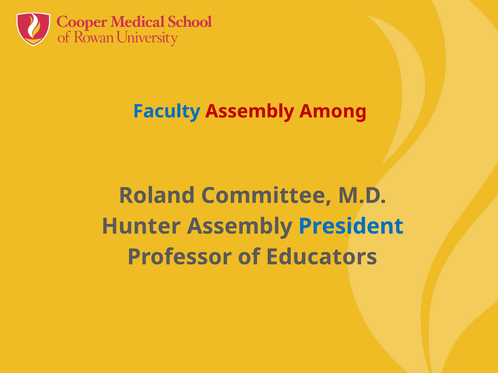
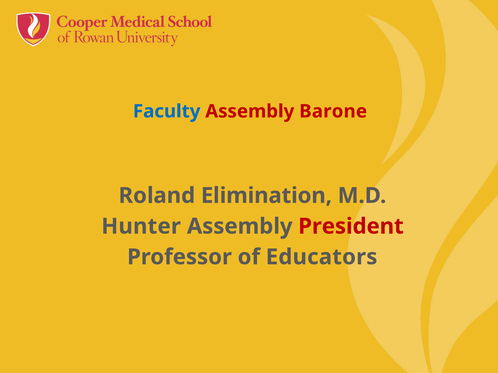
Among: Among -> Barone
Committee: Committee -> Elimination
President colour: blue -> red
